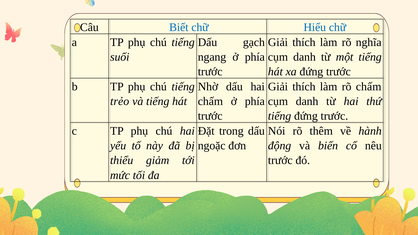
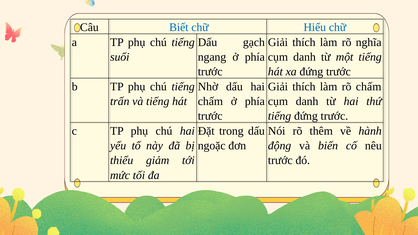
trẻo: trẻo -> trấn
